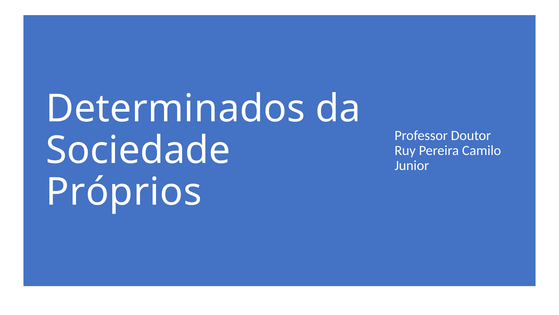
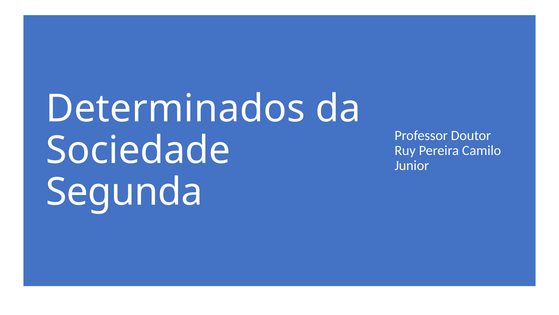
Próprios: Próprios -> Segunda
